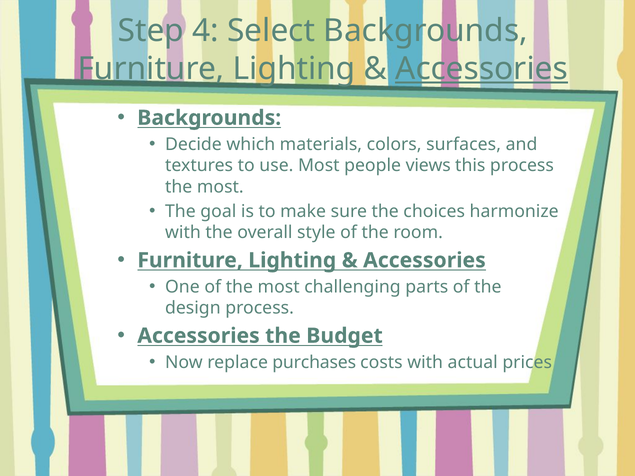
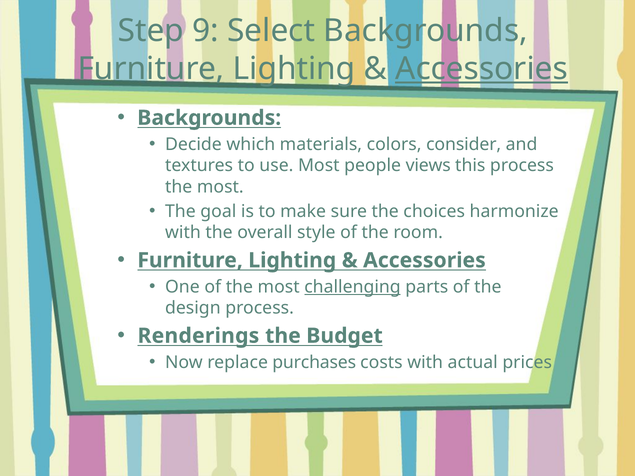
4: 4 -> 9
surfaces: surfaces -> consider
challenging underline: none -> present
Accessories at (199, 336): Accessories -> Renderings
